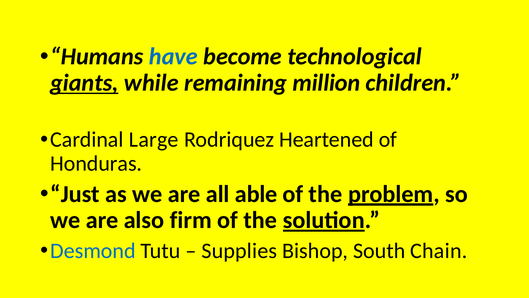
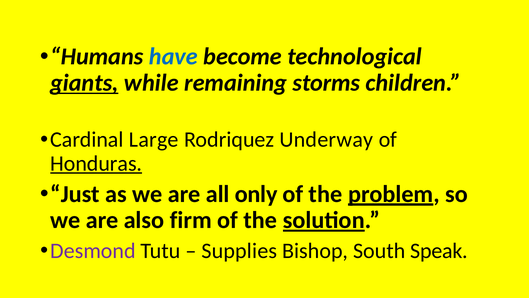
million: million -> storms
Heartened: Heartened -> Underway
Honduras underline: none -> present
able: able -> only
Desmond colour: blue -> purple
Chain: Chain -> Speak
